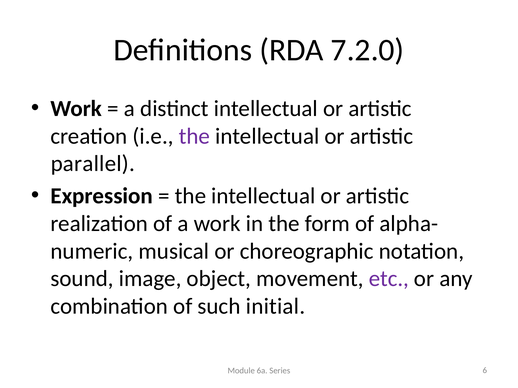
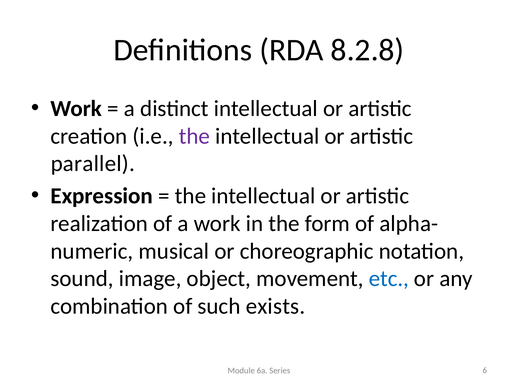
7.2.0: 7.2.0 -> 8.2.8
etc colour: purple -> blue
initial: initial -> exists
